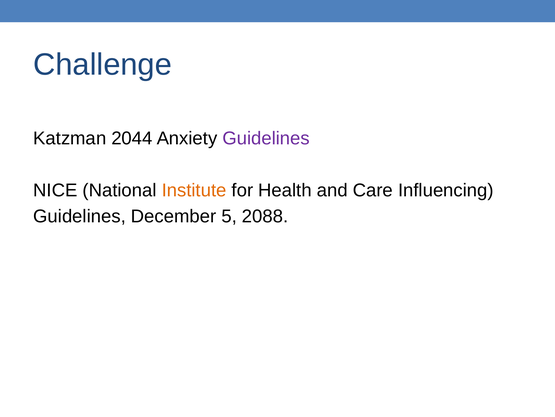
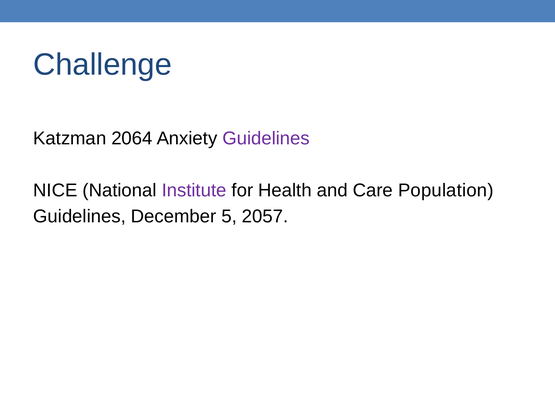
2044: 2044 -> 2064
Institute colour: orange -> purple
Influencing: Influencing -> Population
2088: 2088 -> 2057
